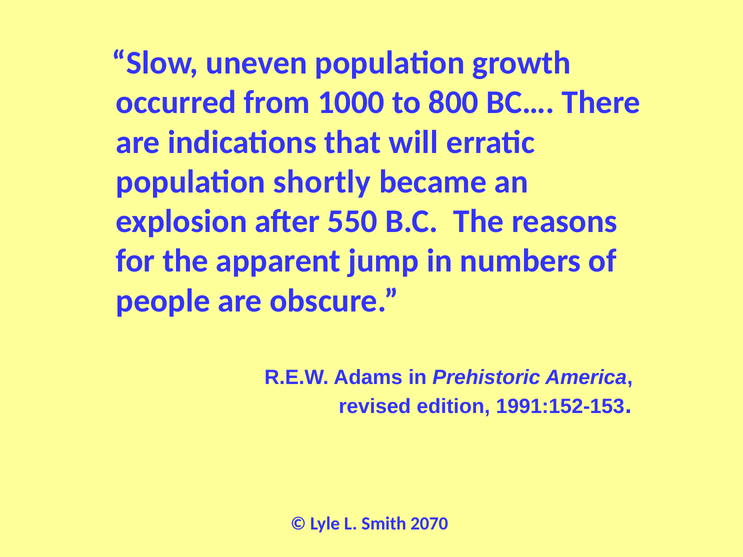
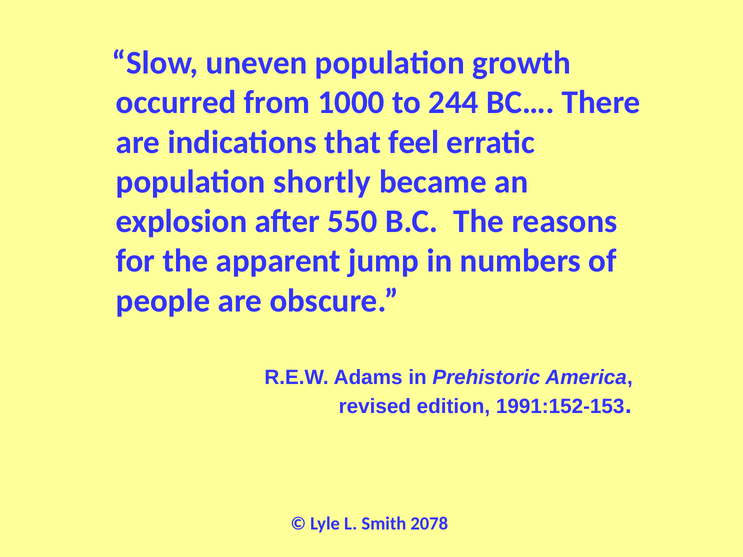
800: 800 -> 244
will: will -> feel
2070: 2070 -> 2078
